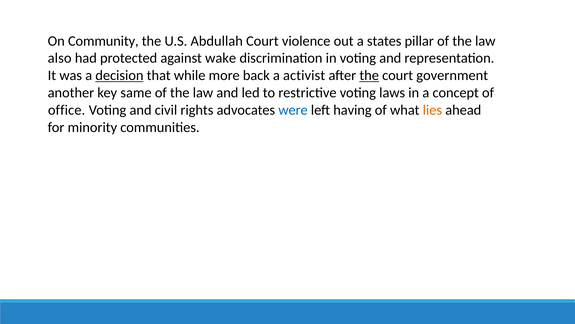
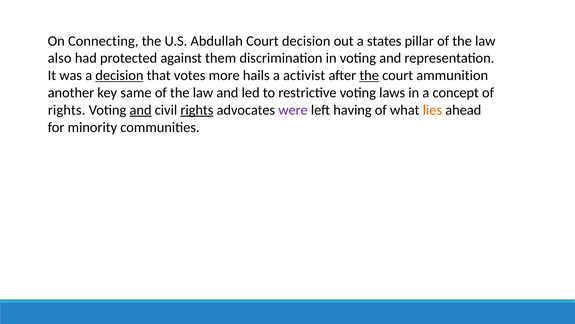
Community: Community -> Connecting
Court violence: violence -> decision
wake: wake -> them
while: while -> votes
back: back -> hails
government: government -> ammunition
office at (67, 110): office -> rights
and at (141, 110) underline: none -> present
rights at (197, 110) underline: none -> present
were colour: blue -> purple
